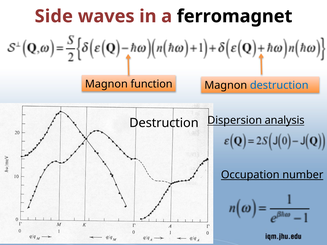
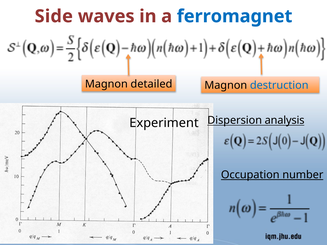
ferromagnet colour: black -> blue
function: function -> detailed
Destruction at (164, 123): Destruction -> Experiment
